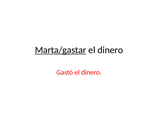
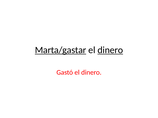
dinero at (110, 50) underline: none -> present
